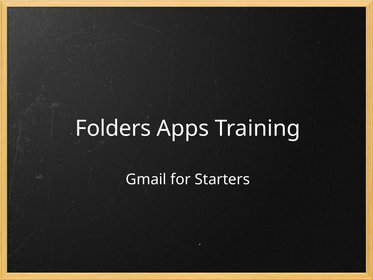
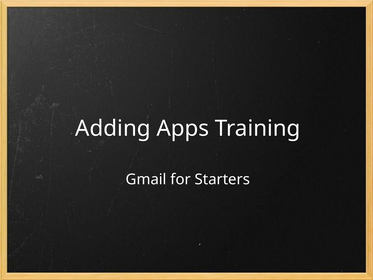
Folders: Folders -> Adding
